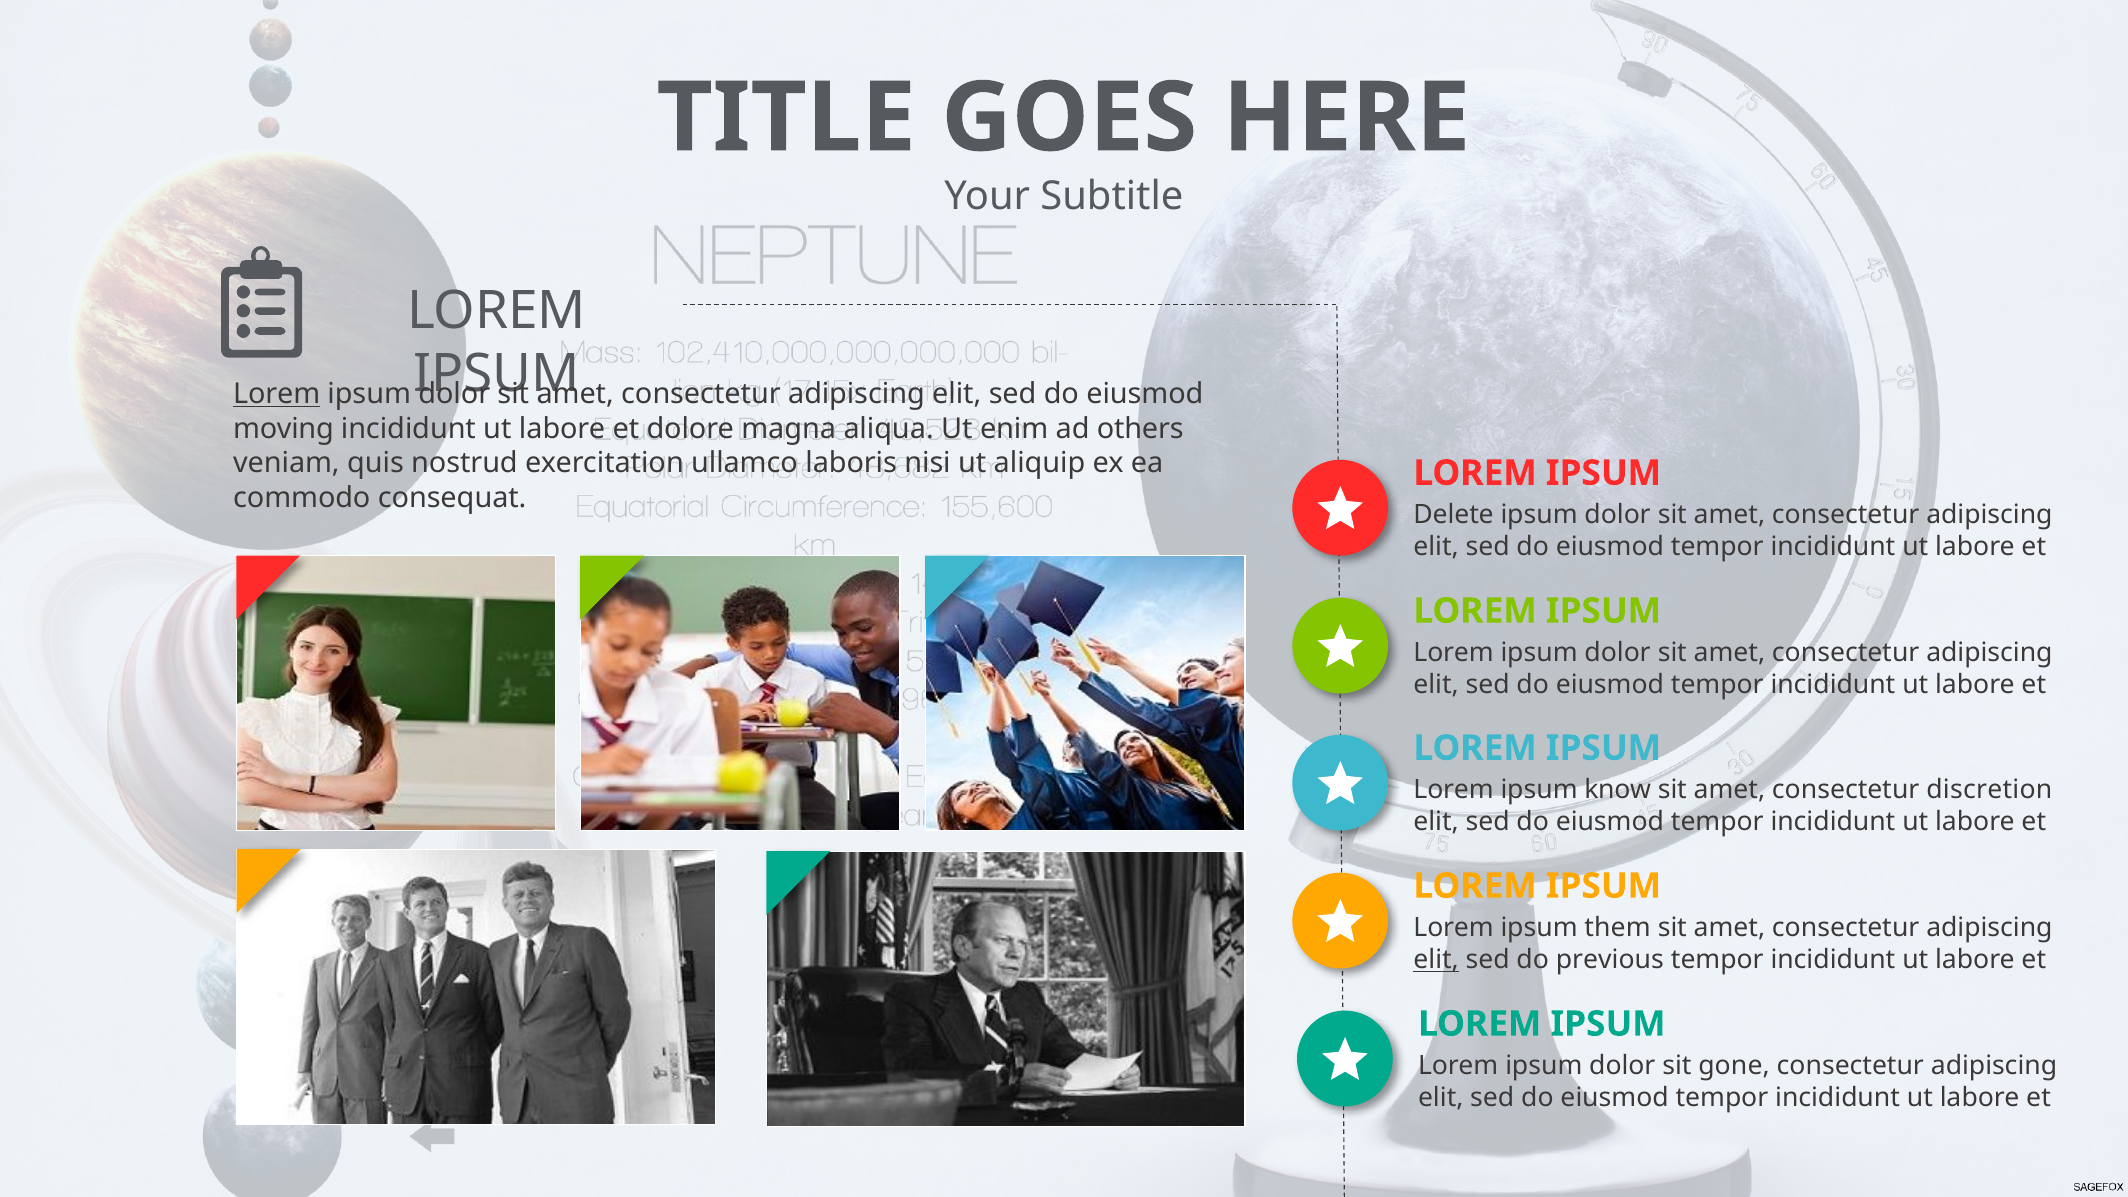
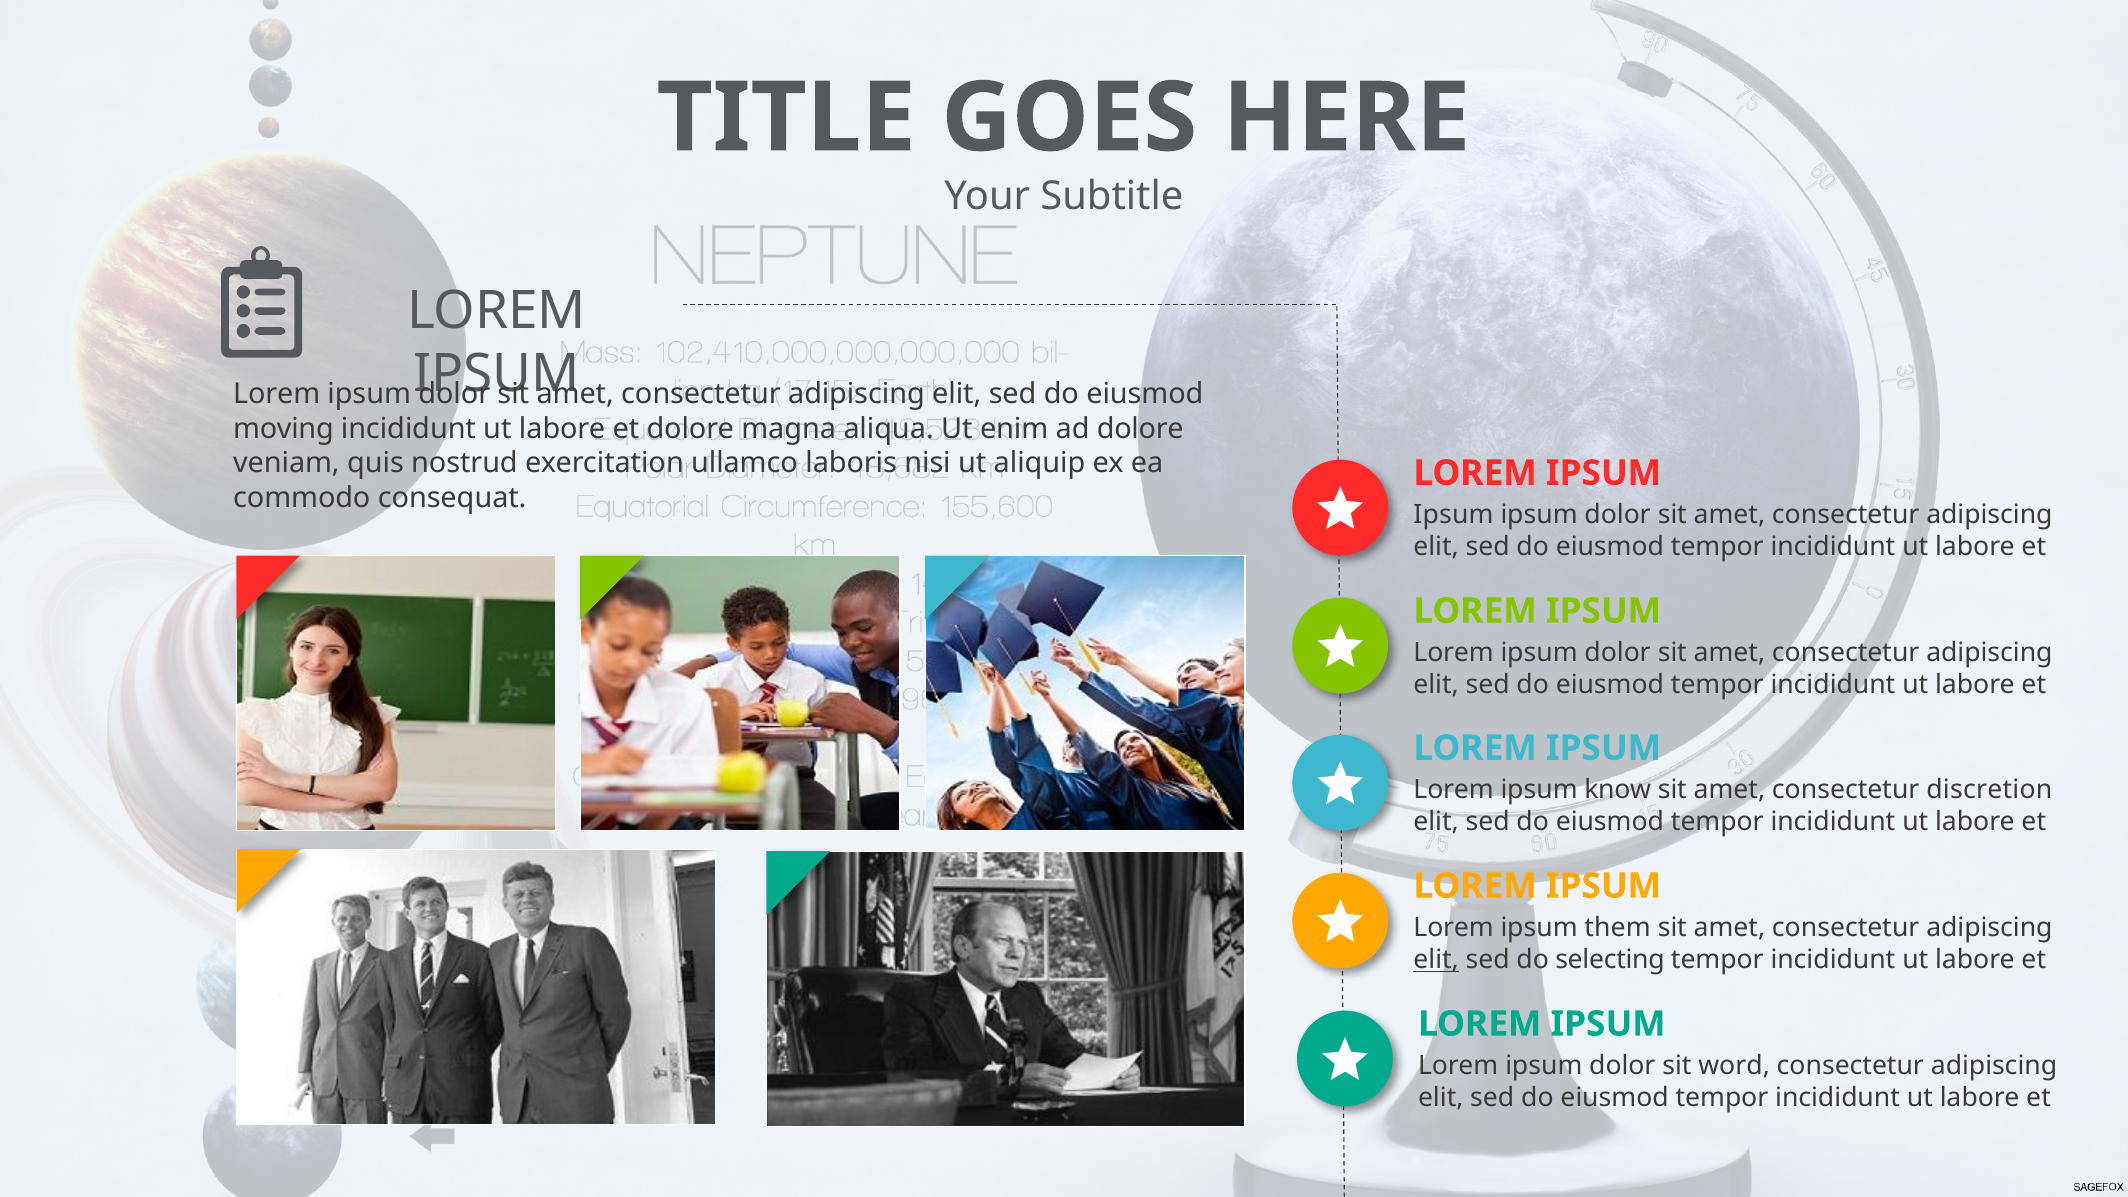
Lorem at (277, 394) underline: present -> none
ad others: others -> dolore
Delete at (1454, 515): Delete -> Ipsum
previous: previous -> selecting
gone: gone -> word
